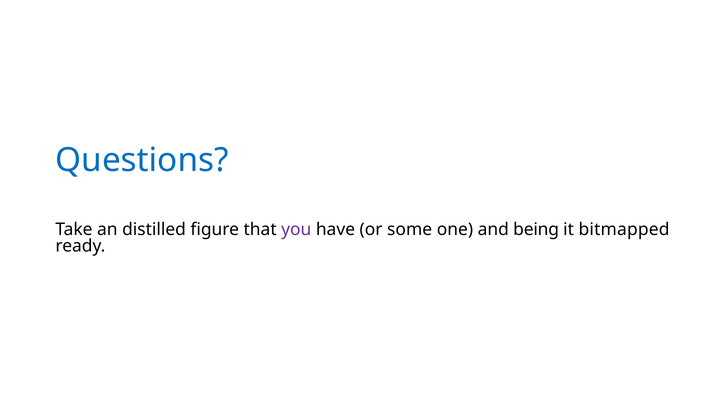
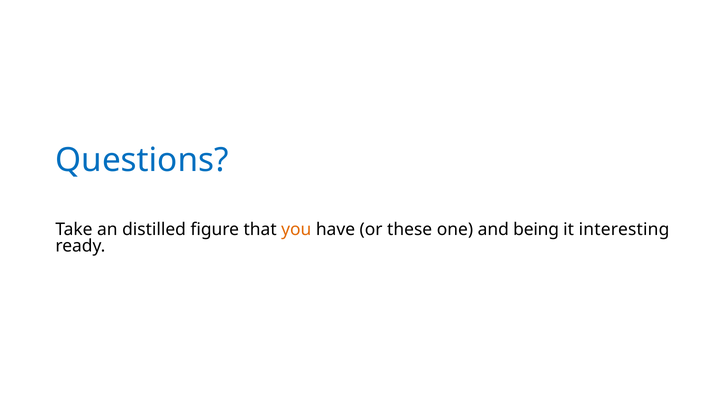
you colour: purple -> orange
some: some -> these
bitmapped: bitmapped -> interesting
